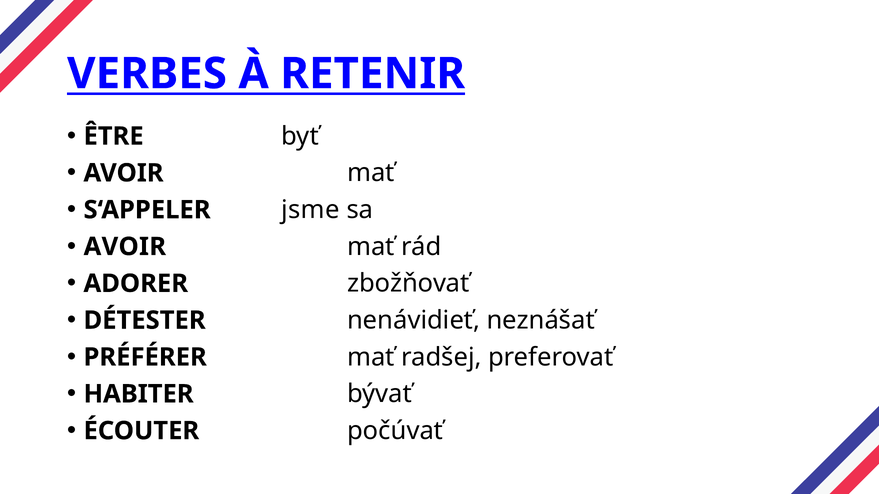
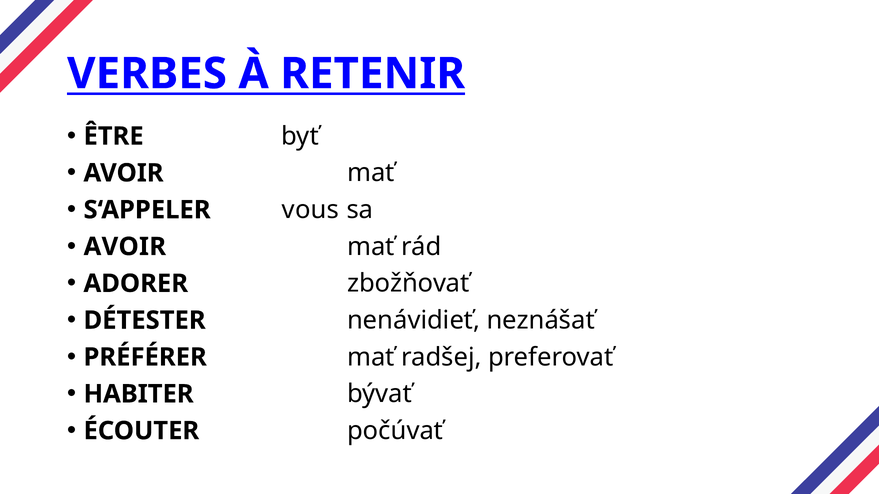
jsme: jsme -> vous
